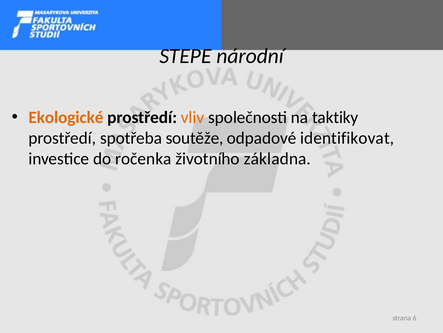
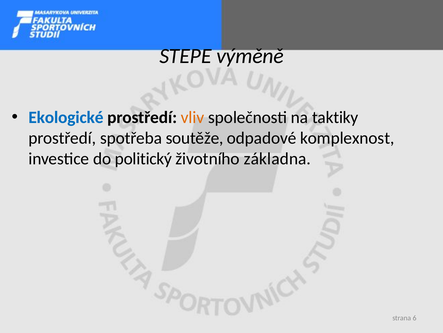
národní: národní -> výměně
Ekologické colour: orange -> blue
identifikovat: identifikovat -> komplexnost
ročenka: ročenka -> politický
